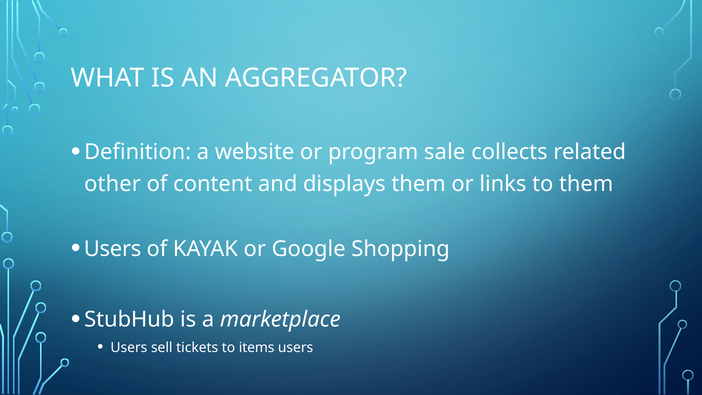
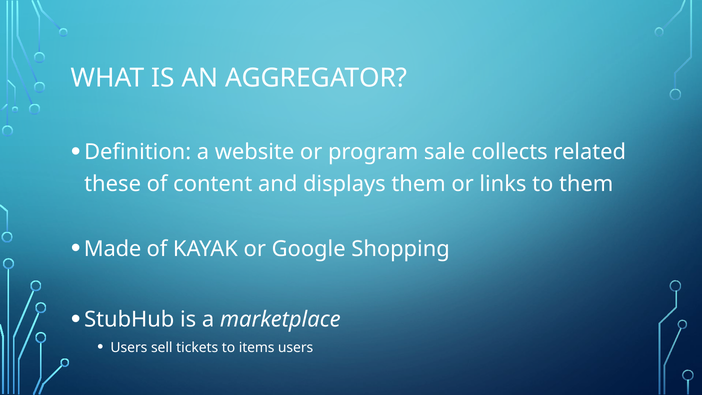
other: other -> these
Users at (113, 249): Users -> Made
